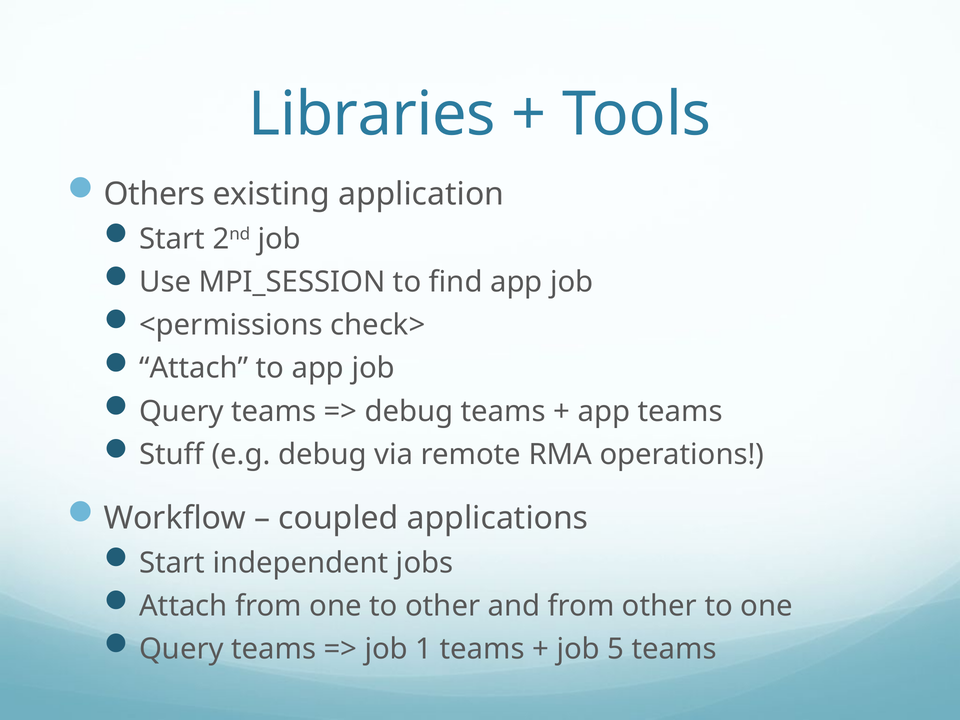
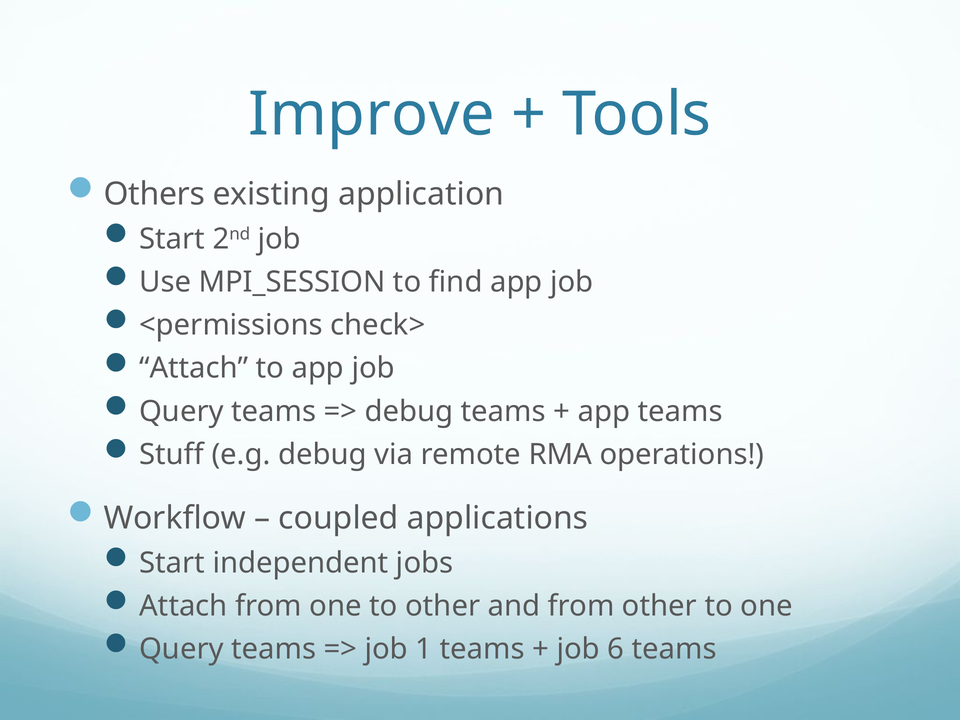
Libraries: Libraries -> Improve
5: 5 -> 6
